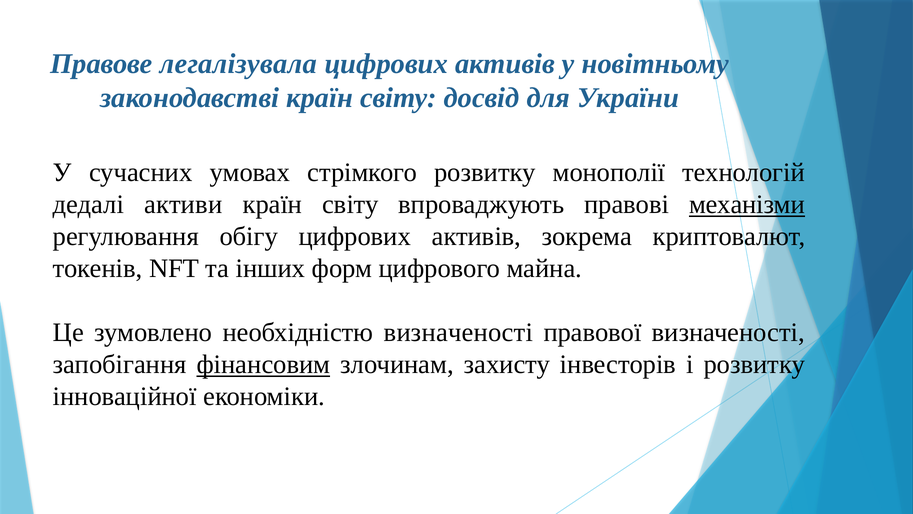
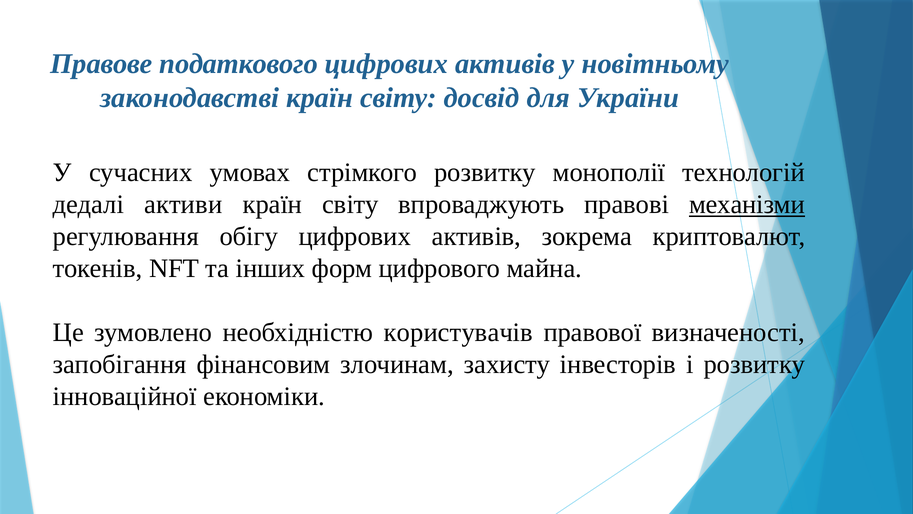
легалізувала: легалізувала -> податкового
необхідністю визначеності: визначеності -> користувачів
фінансовим underline: present -> none
